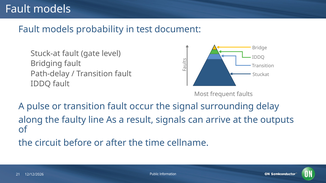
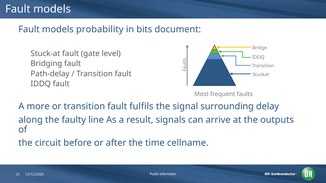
test: test -> bits
pulse: pulse -> more
occur: occur -> fulfils
